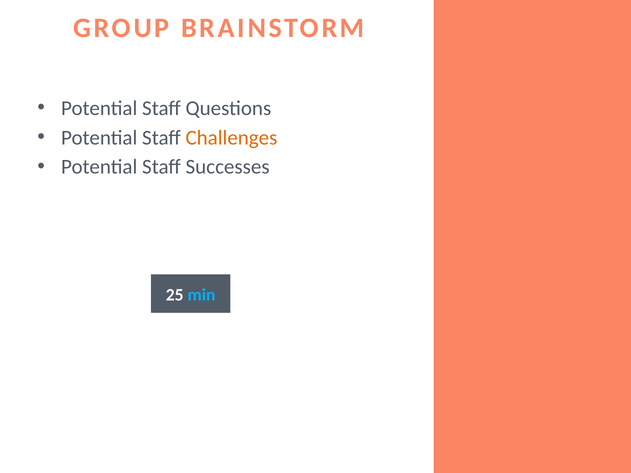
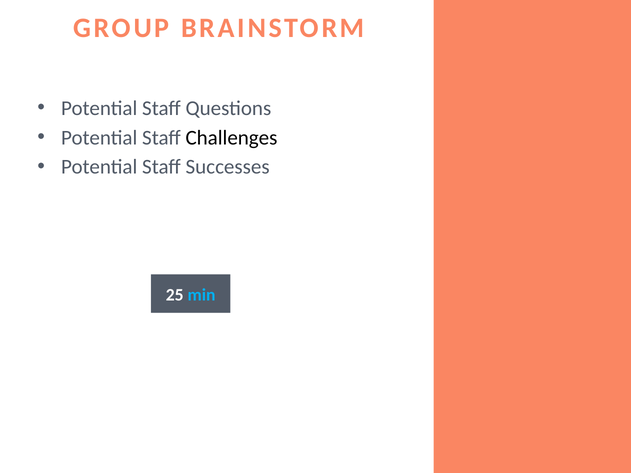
Challenges colour: orange -> black
